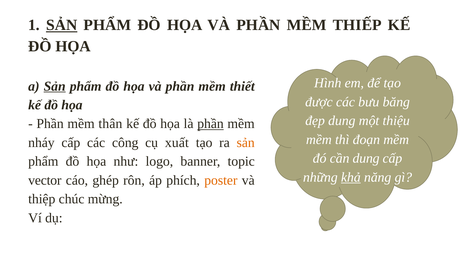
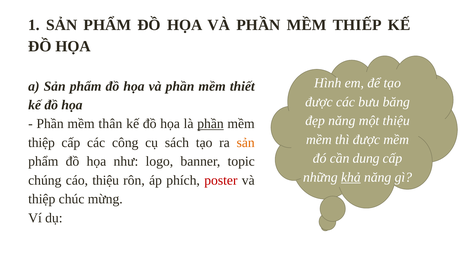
SẢN at (62, 25) underline: present -> none
Sản at (55, 86) underline: present -> none
đẹp dung: dung -> năng
thì đoạn: đoạn -> được
nháy at (41, 142): nháy -> thiệp
xuất: xuất -> sách
vector: vector -> chúng
cáo ghép: ghép -> thiệu
poster colour: orange -> red
